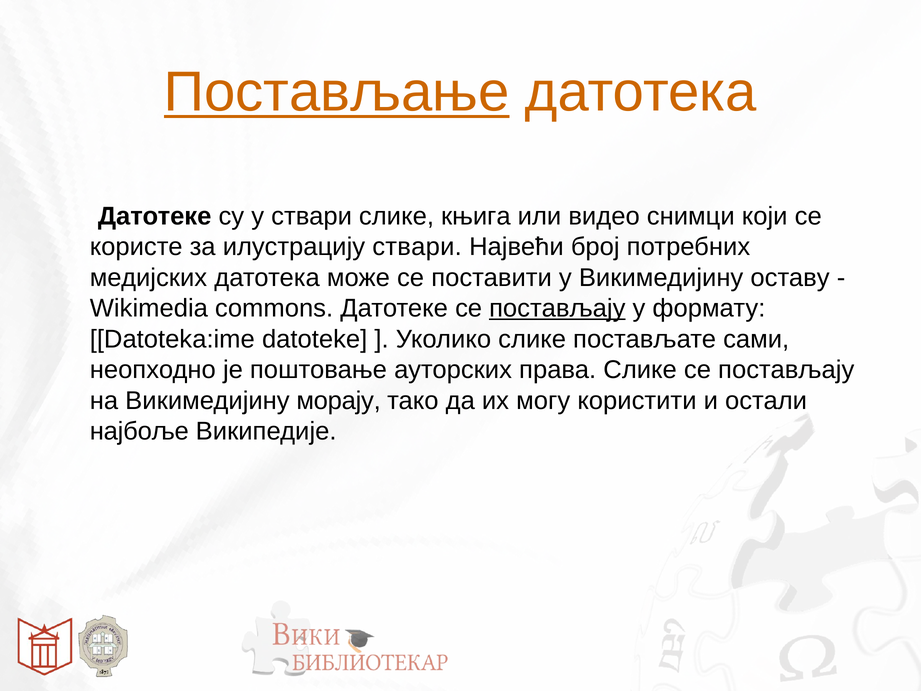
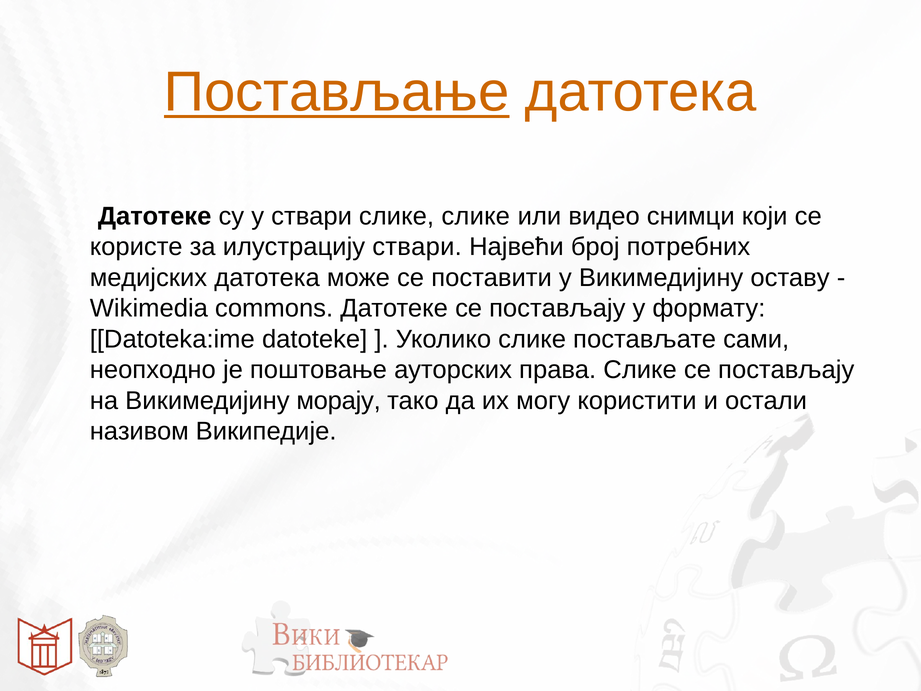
слике књига: књига -> слике
постављају at (557, 308) underline: present -> none
најбоље: најбоље -> називом
